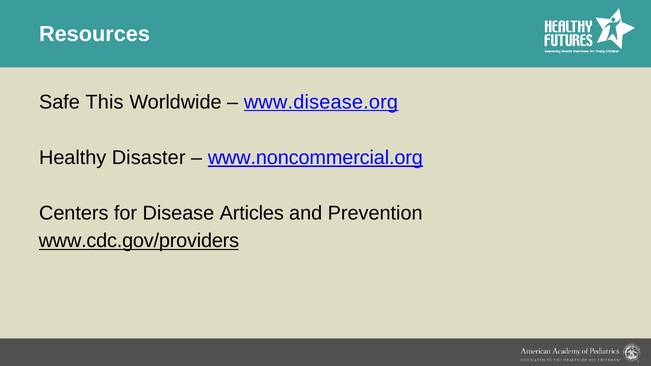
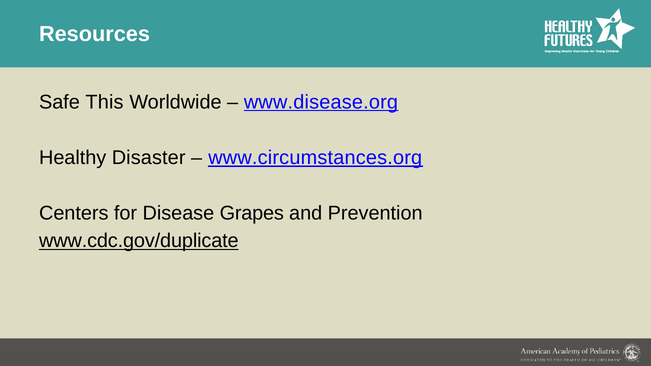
www.noncommercial.org: www.noncommercial.org -> www.circumstances.org
Articles: Articles -> Grapes
www.cdc.gov/providers: www.cdc.gov/providers -> www.cdc.gov/duplicate
